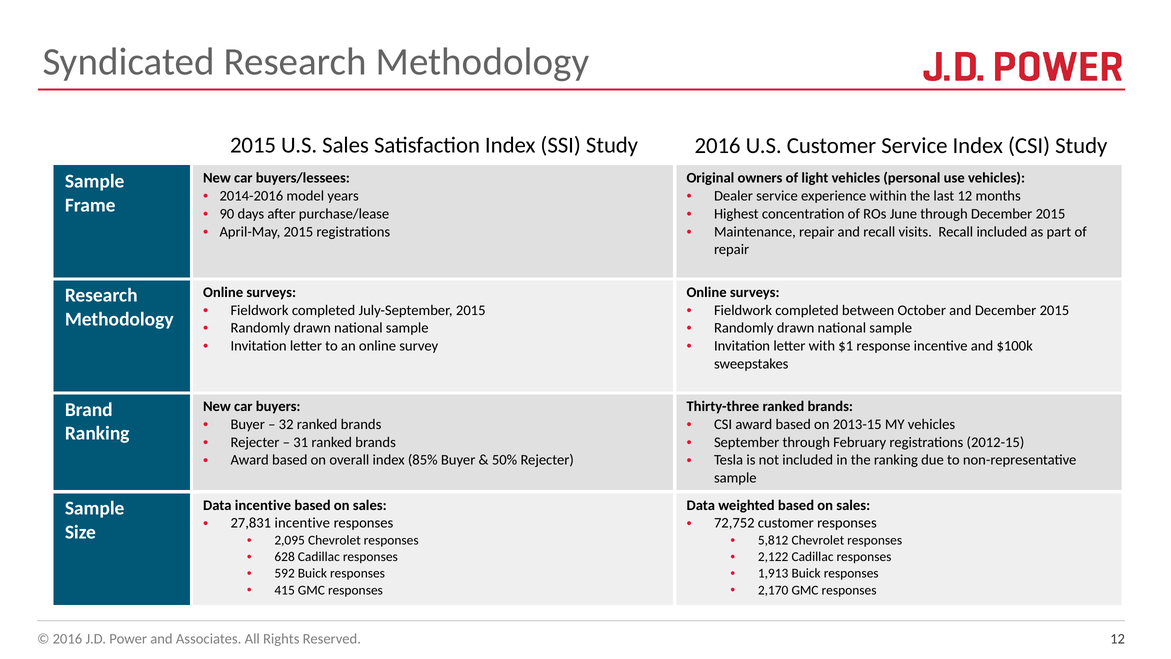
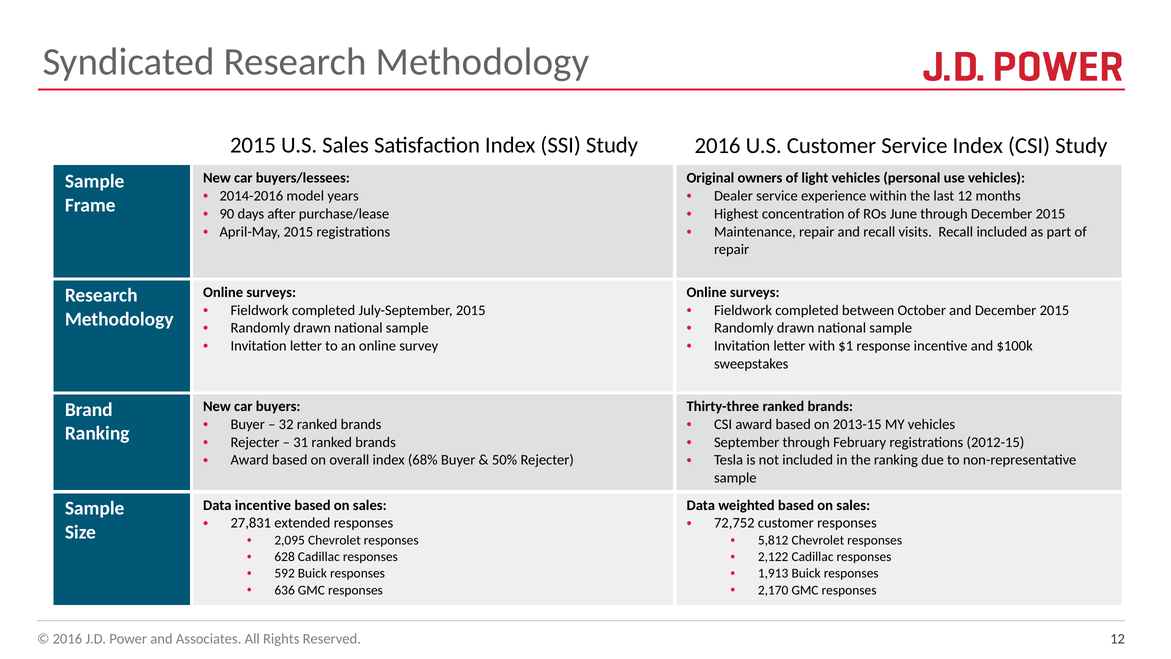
85%: 85% -> 68%
27,831 incentive: incentive -> extended
415: 415 -> 636
